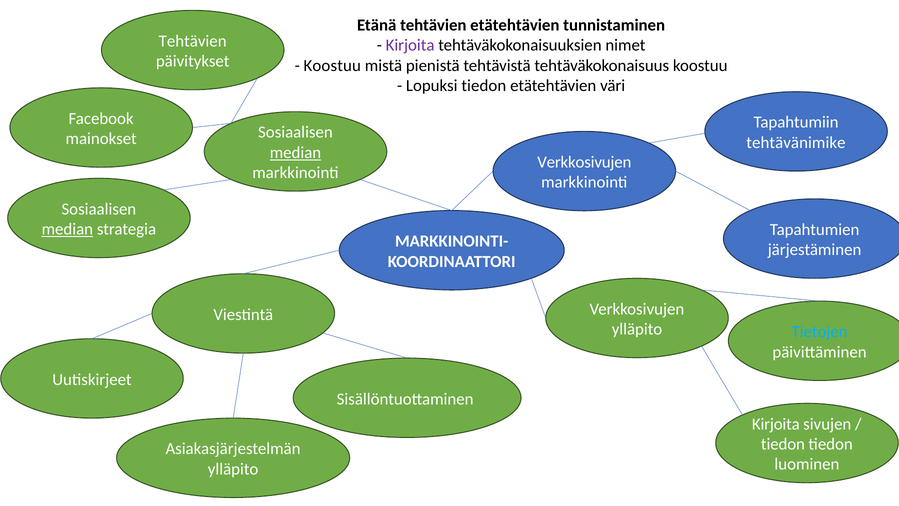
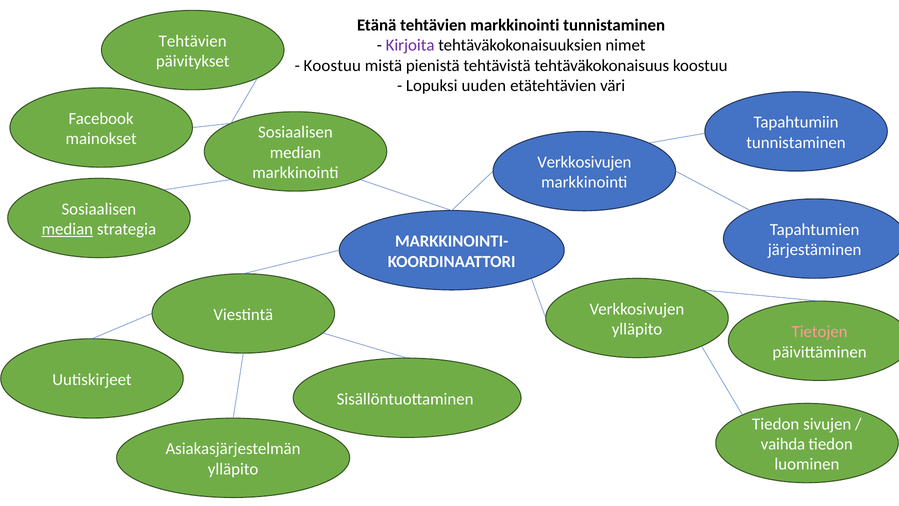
tehtävien etätehtävien: etätehtävien -> markkinointi
Lopuksi tiedon: tiedon -> uuden
tehtävänimike at (796, 143): tehtävänimike -> tunnistaminen
median at (295, 152) underline: present -> none
Tietojen colour: light blue -> pink
Kirjoita at (776, 424): Kirjoita -> Tiedon
tiedon at (783, 444): tiedon -> vaihda
